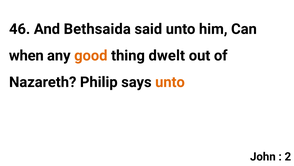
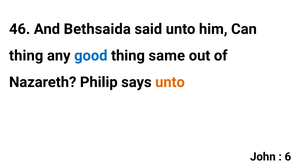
when at (26, 55): when -> thing
good colour: orange -> blue
dwelt: dwelt -> same
2: 2 -> 6
